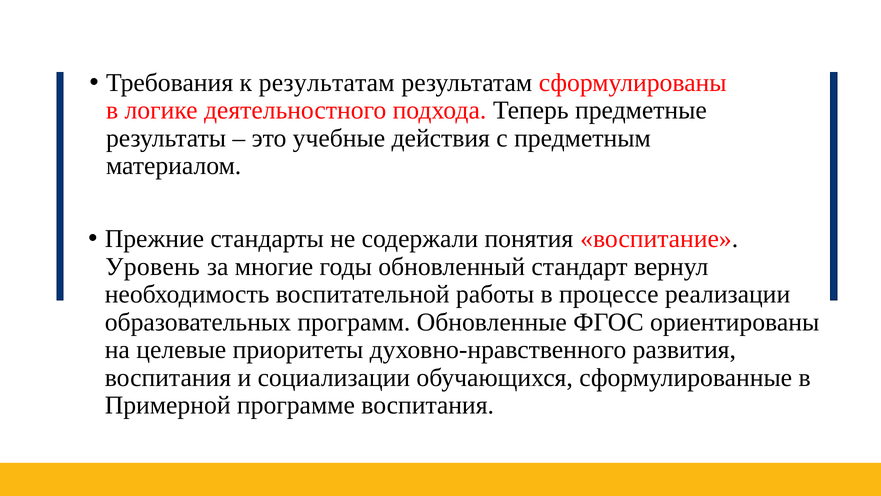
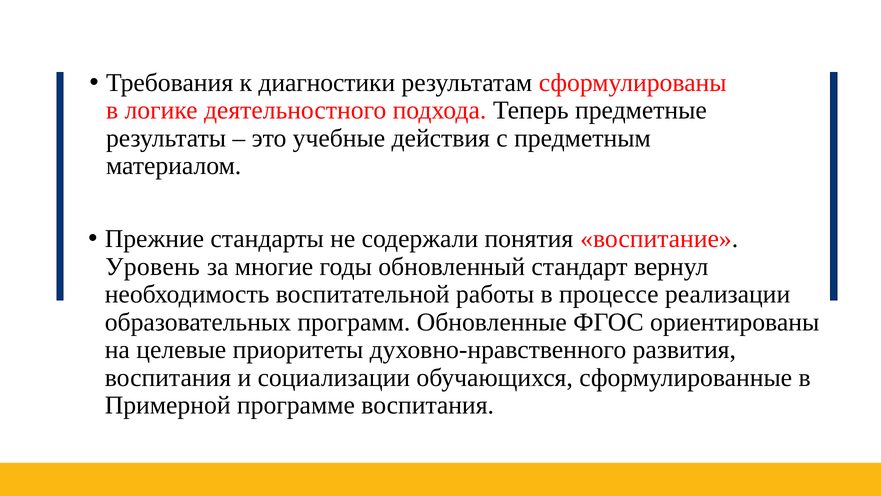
к результатам: результатам -> диагностики
